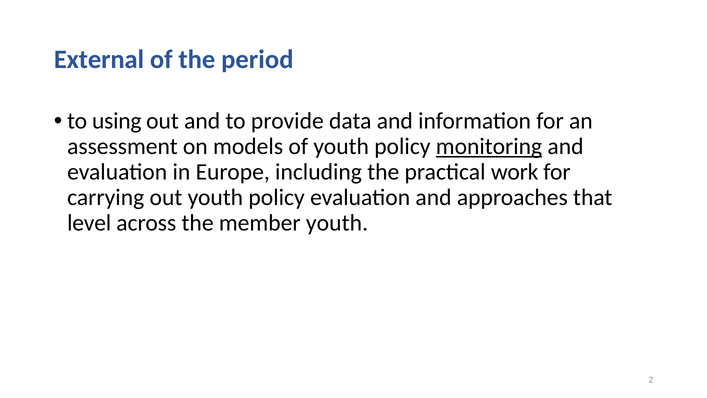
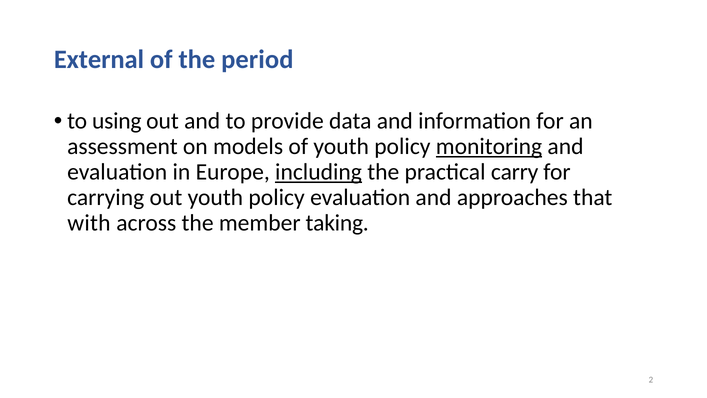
including underline: none -> present
work: work -> carry
level: level -> with
member youth: youth -> taking
